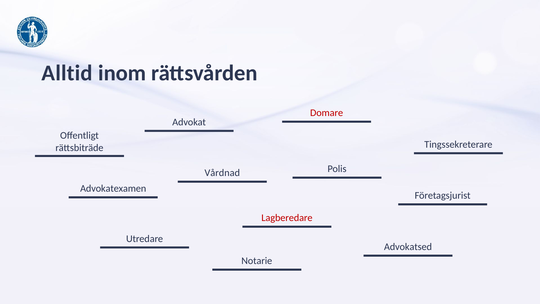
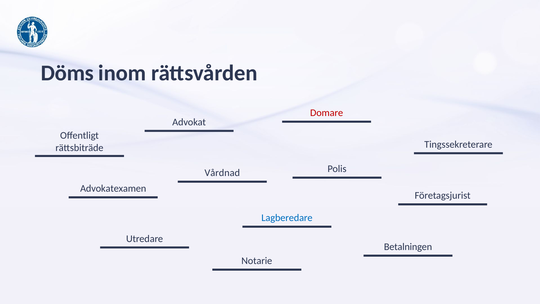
Alltid: Alltid -> Döms
Lagberedare colour: red -> blue
Advokatsed: Advokatsed -> Betalningen
